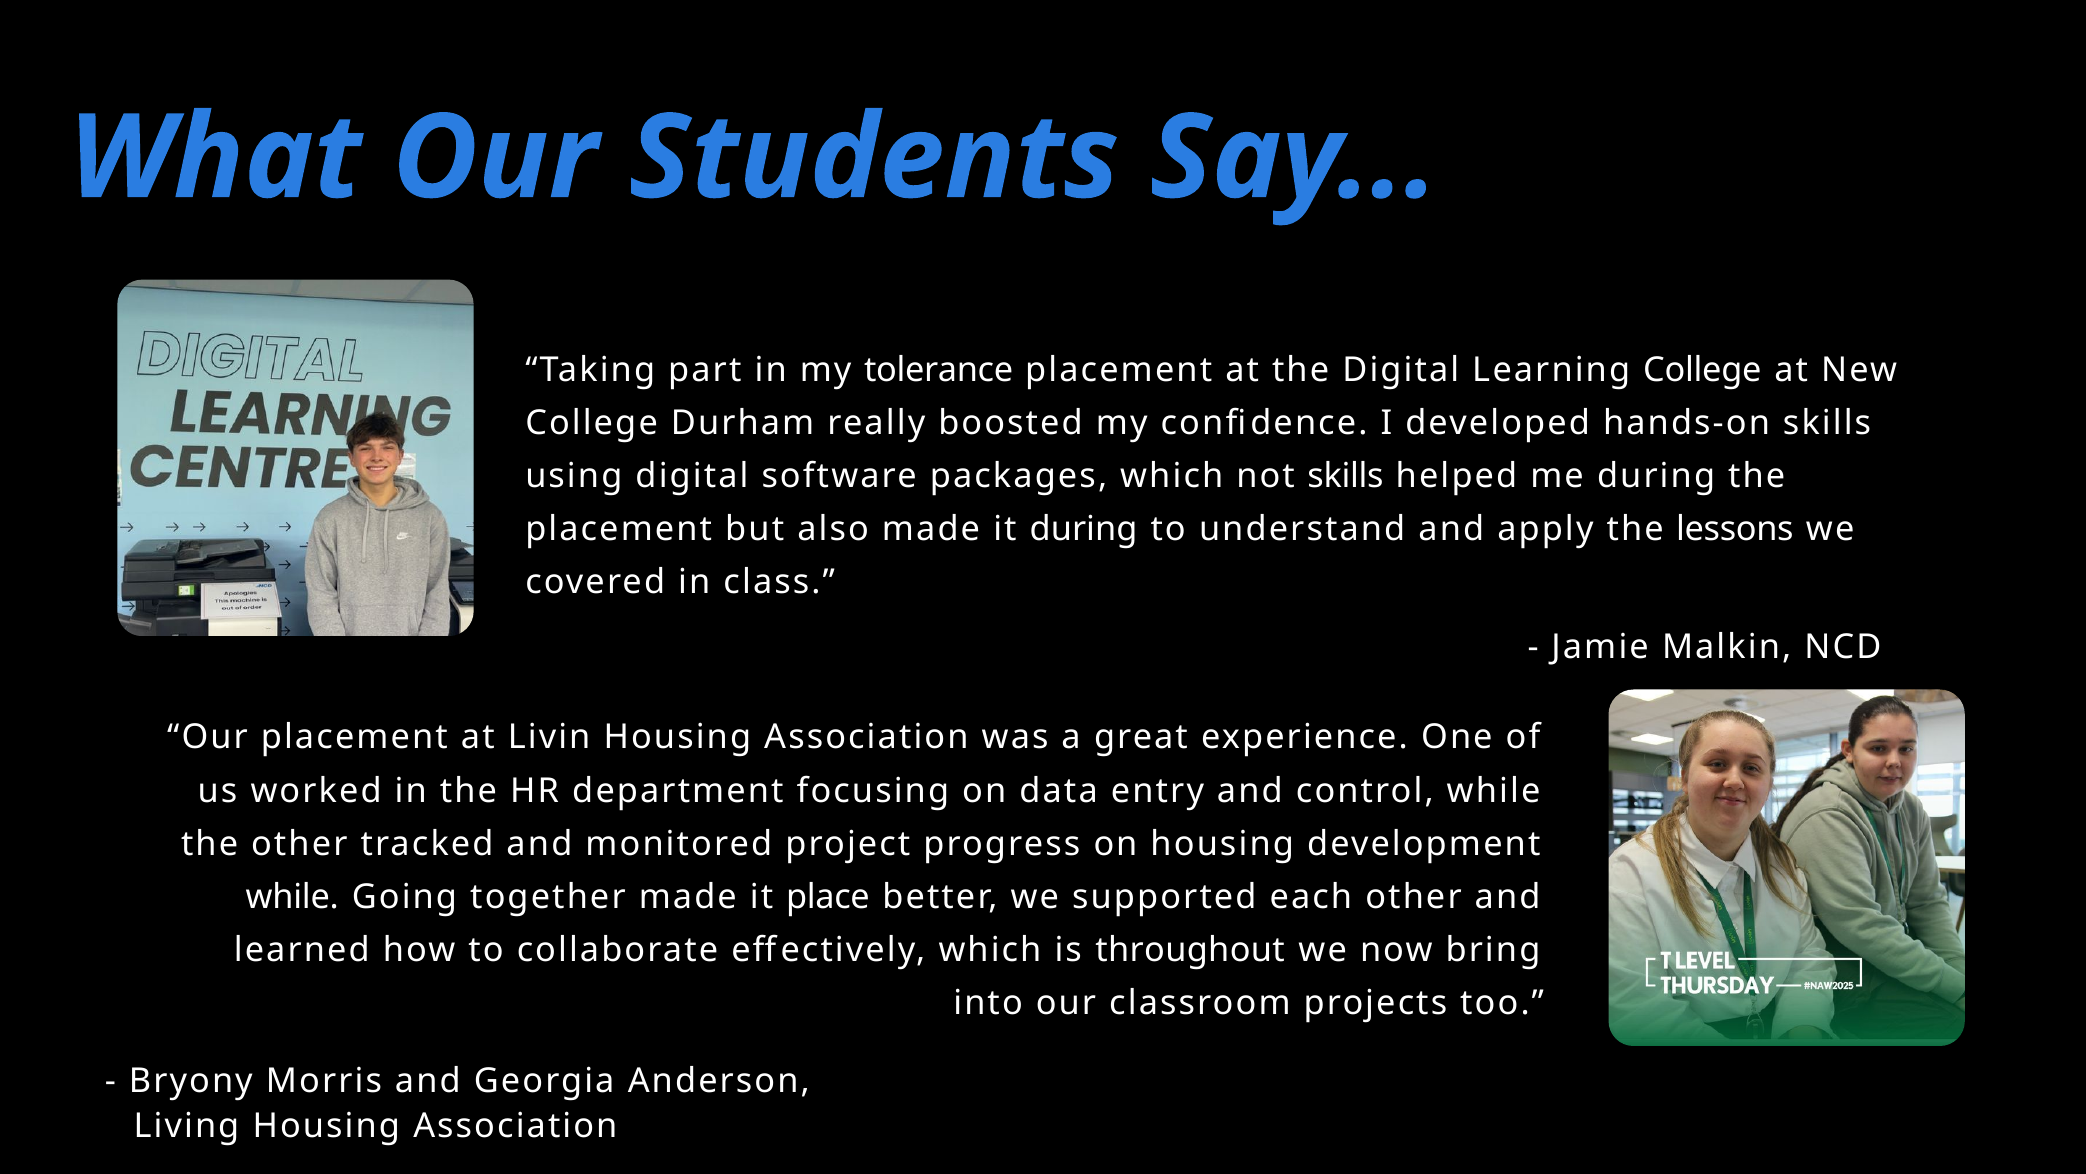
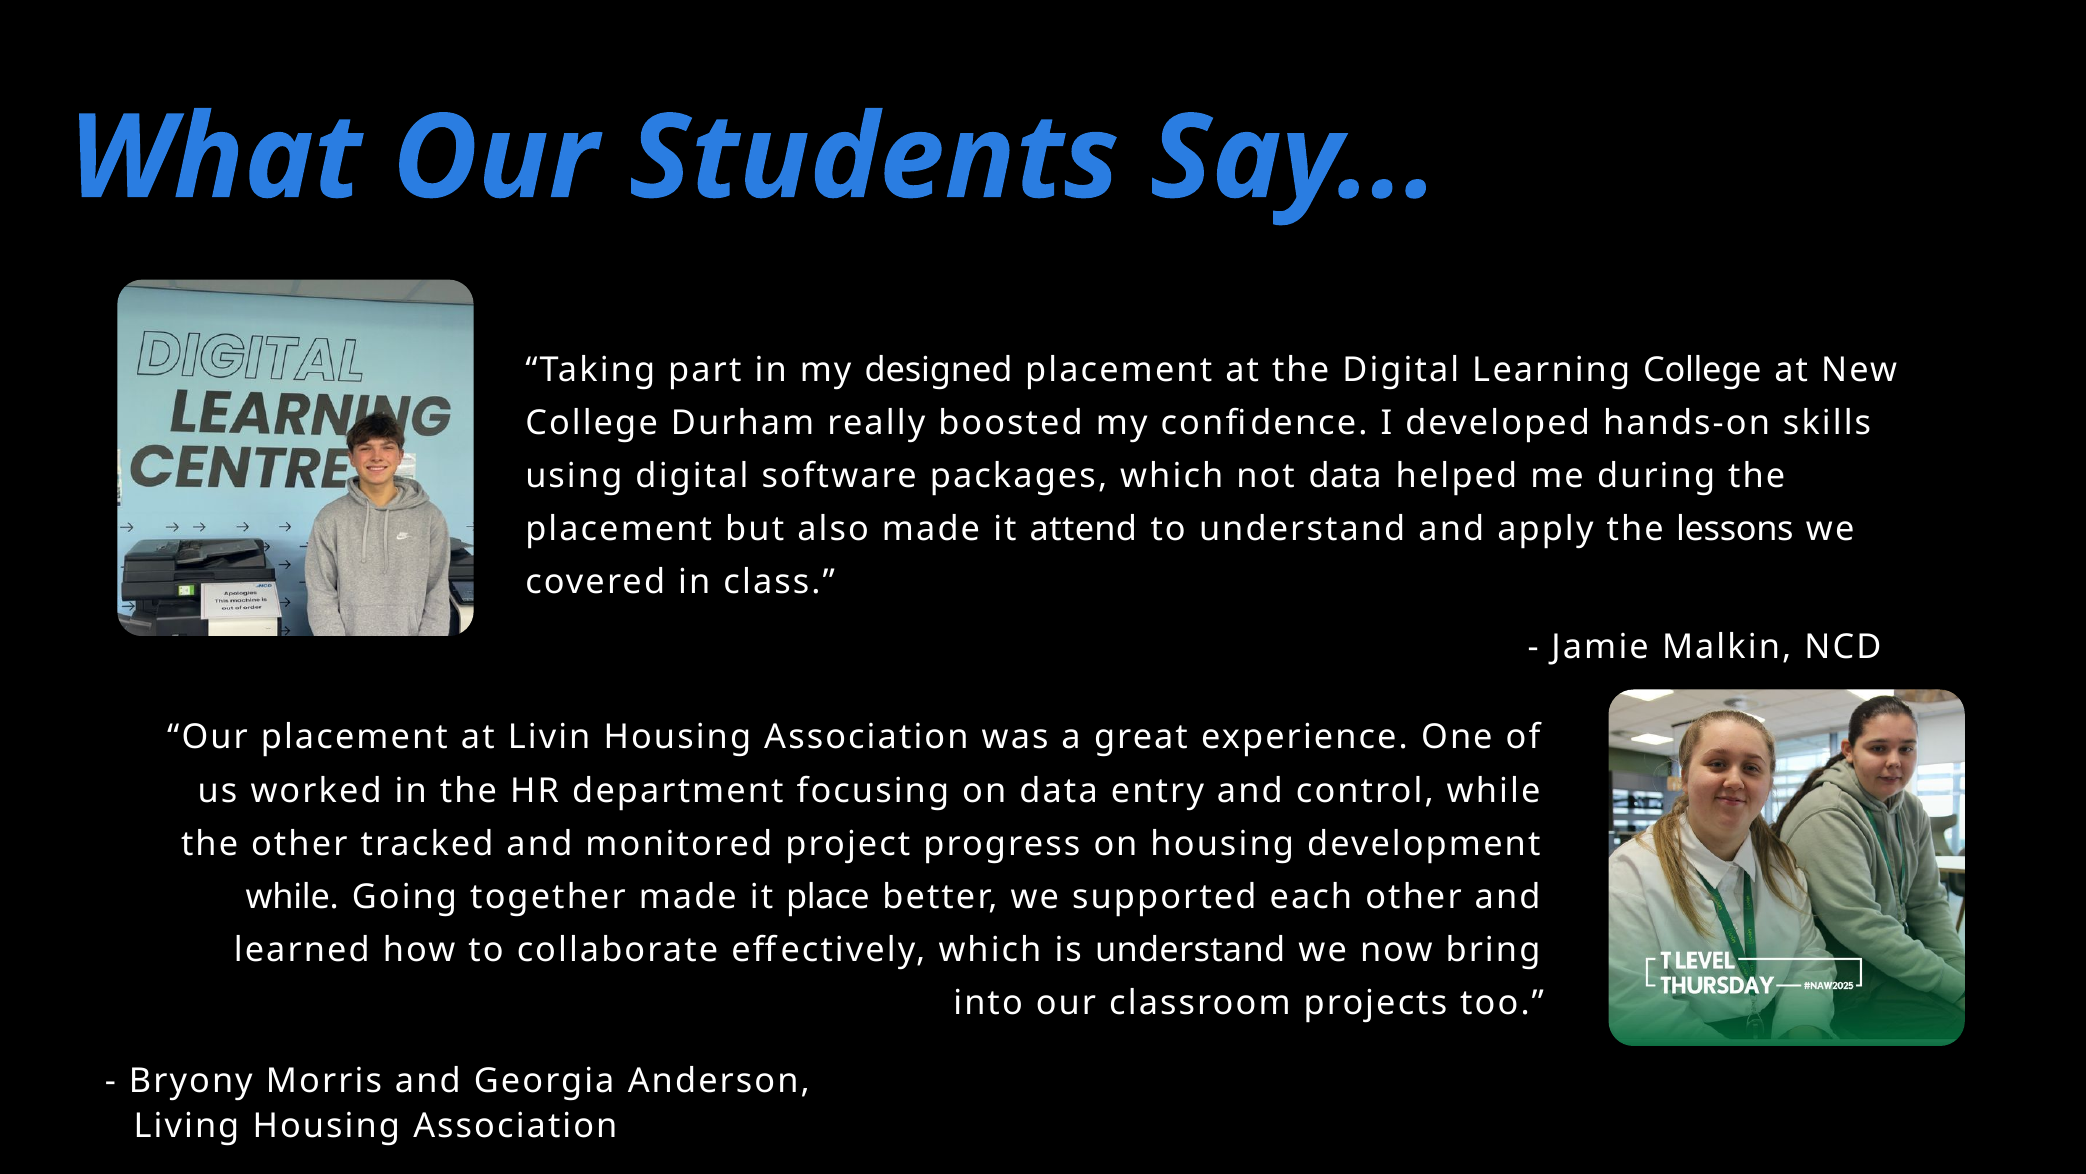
tolerance: tolerance -> designed
not skills: skills -> data
it during: during -> attend
is throughout: throughout -> understand
